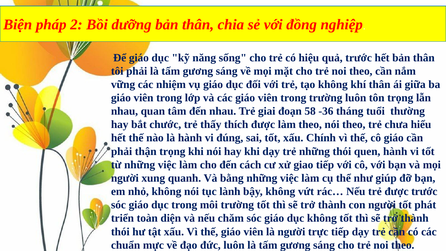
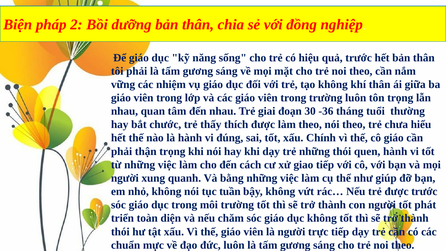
58: 58 -> 30
lành: lành -> tuần
